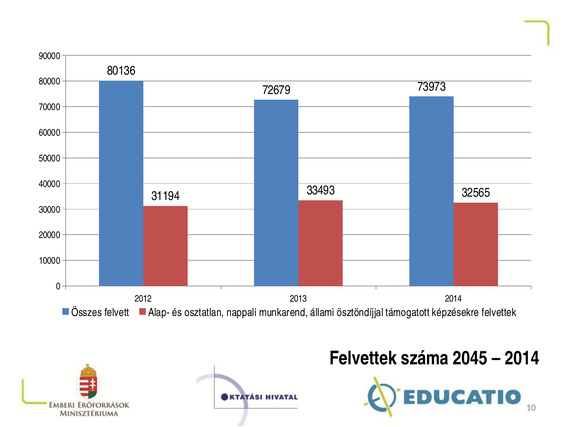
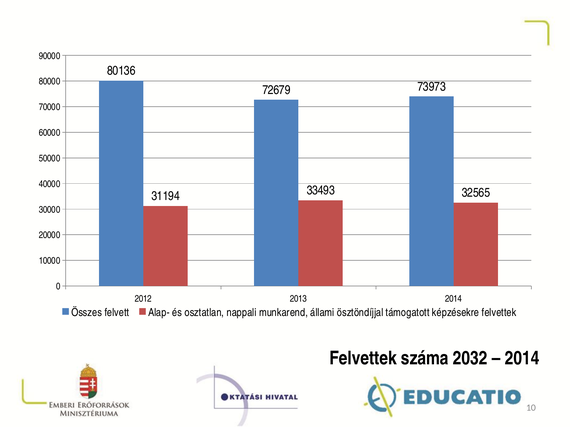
2045: 2045 -> 2032
